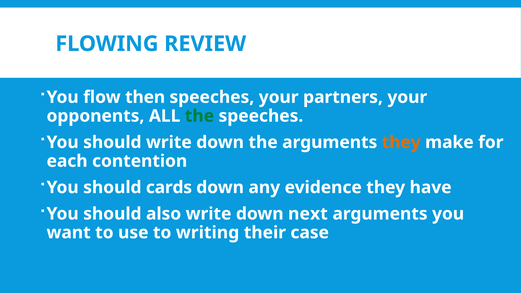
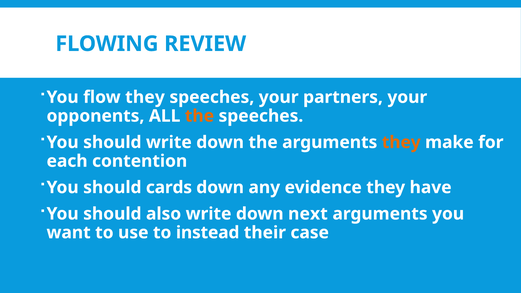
flow then: then -> they
the at (199, 116) colour: green -> orange
writing: writing -> instead
